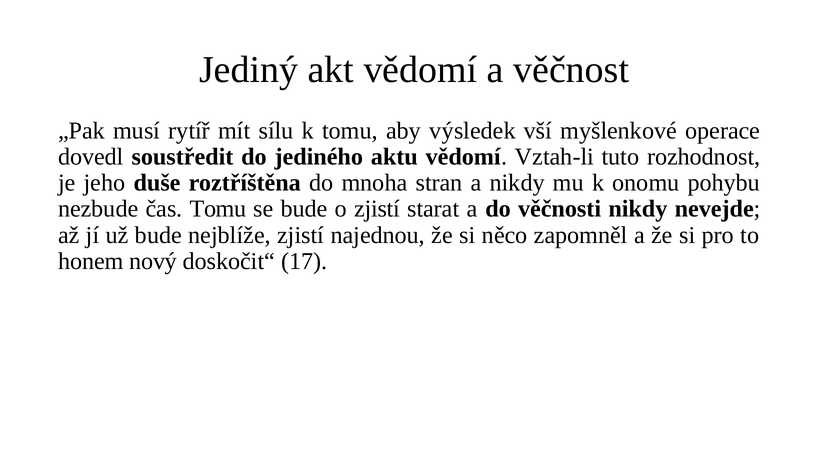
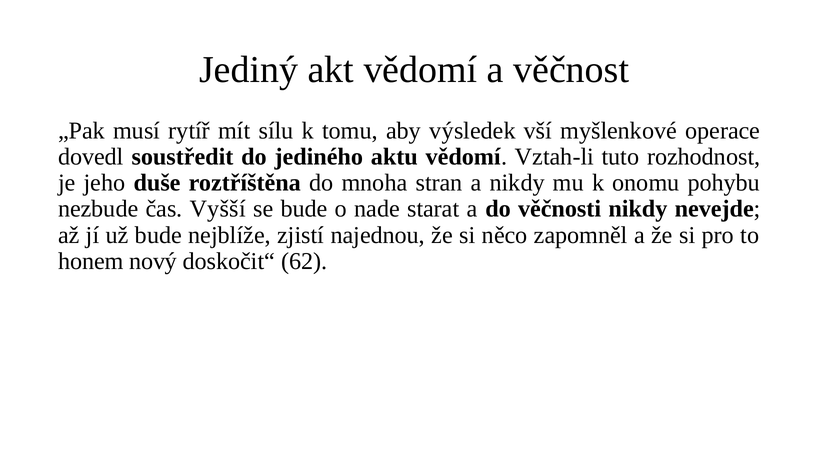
čas Tomu: Tomu -> Vyšší
o zjistí: zjistí -> nade
17: 17 -> 62
